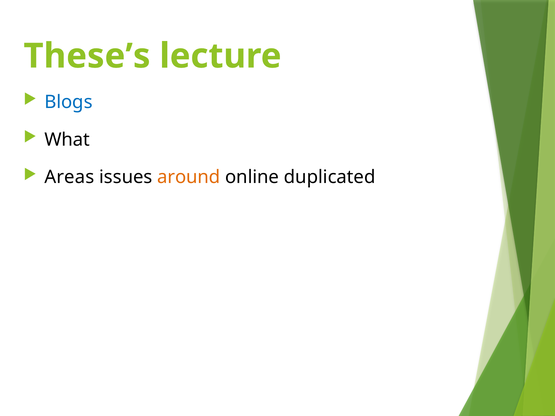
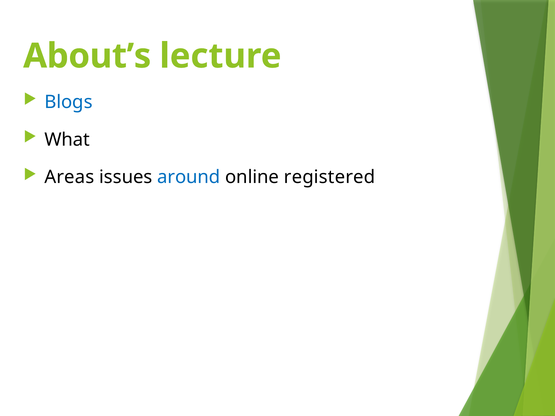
These’s: These’s -> About’s
around colour: orange -> blue
duplicated: duplicated -> registered
